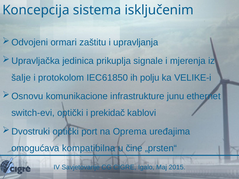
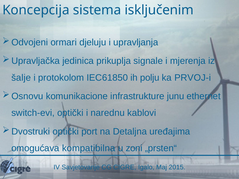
zaštitu: zaštitu -> djeluju
VELIKE-i: VELIKE-i -> PRVOJ-i
prekidač: prekidač -> narednu
Oprema: Oprema -> Detaljna
čine: čine -> zoni
